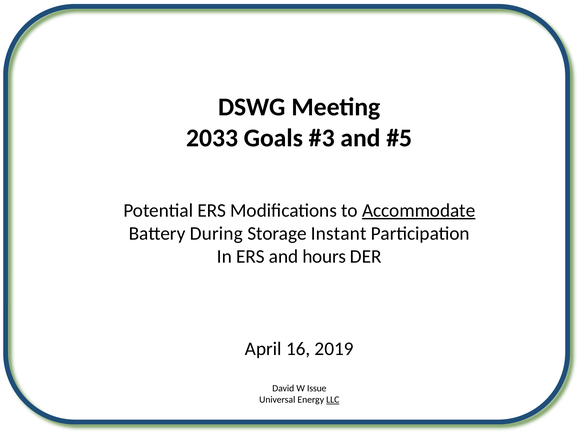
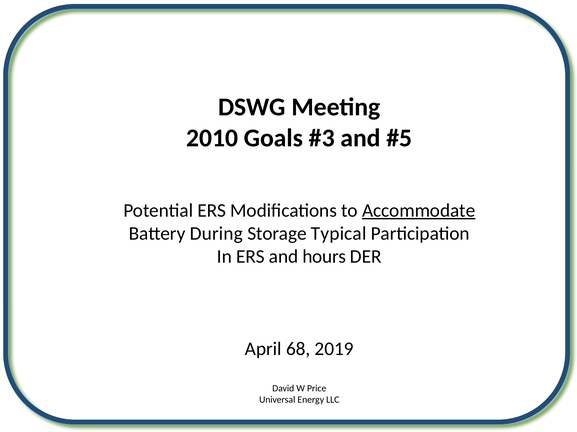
2033: 2033 -> 2010
Instant: Instant -> Typical
16: 16 -> 68
Issue: Issue -> Price
LLC underline: present -> none
